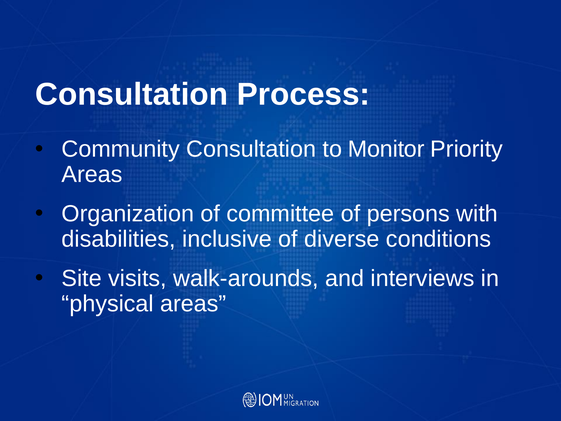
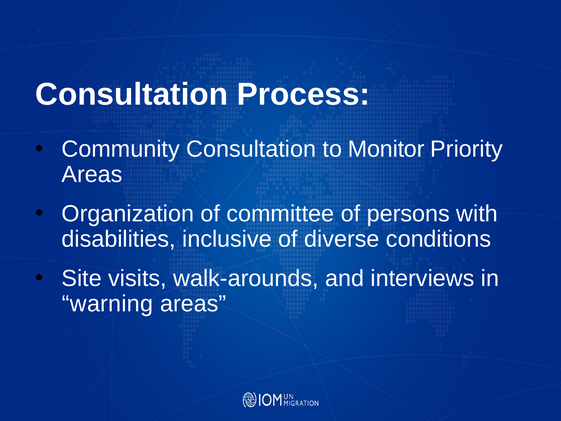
physical: physical -> warning
